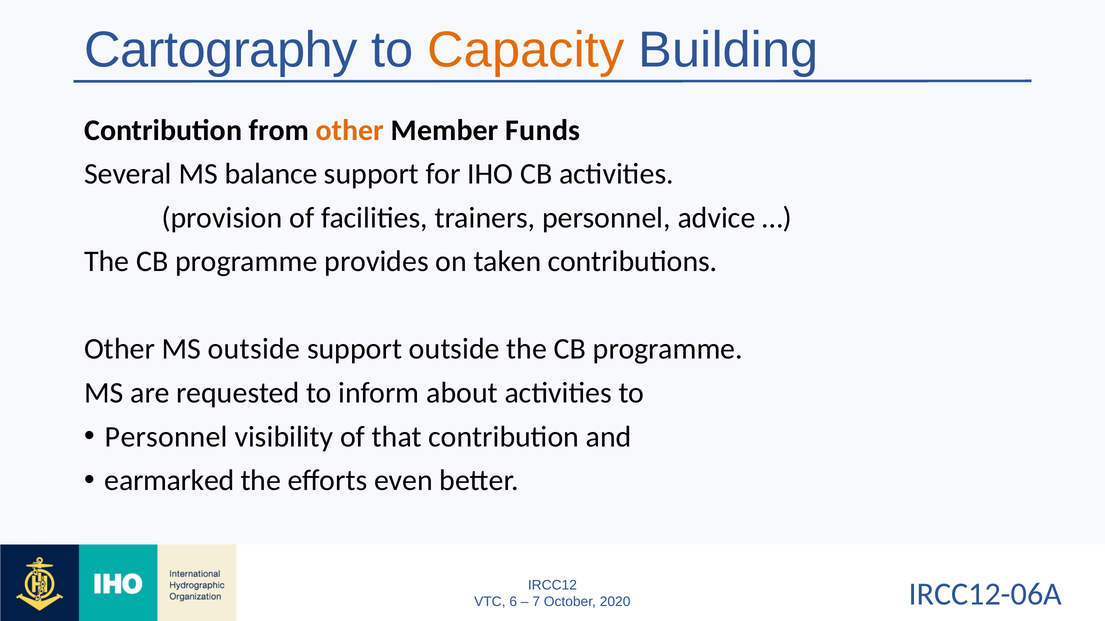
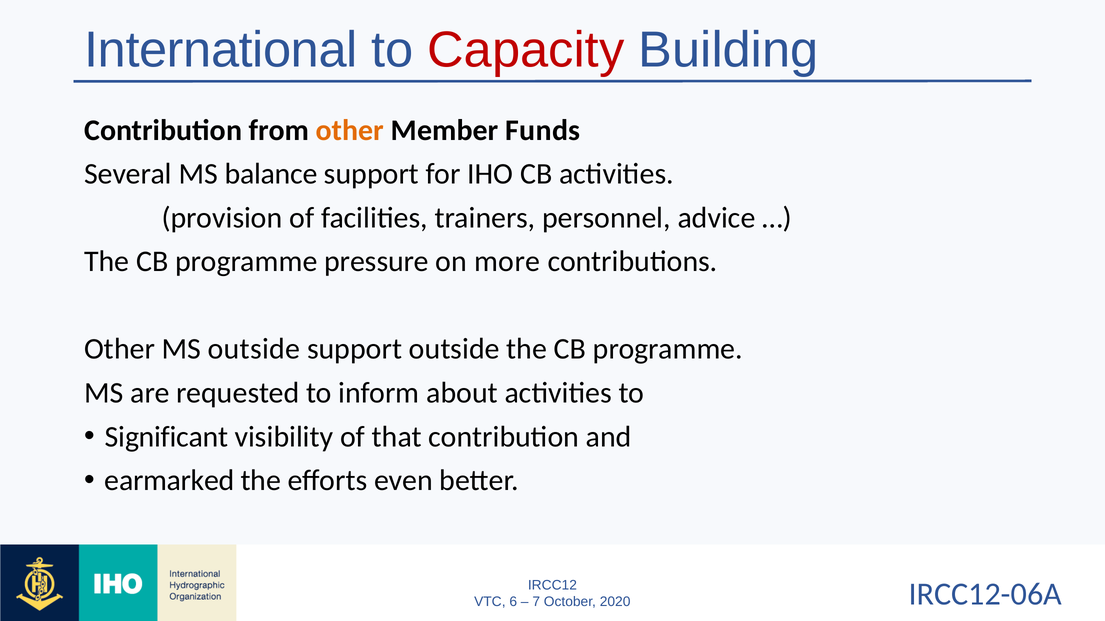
Cartography: Cartography -> International
Capacity colour: orange -> red
provides: provides -> pressure
taken: taken -> more
Personnel at (166, 437): Personnel -> Significant
